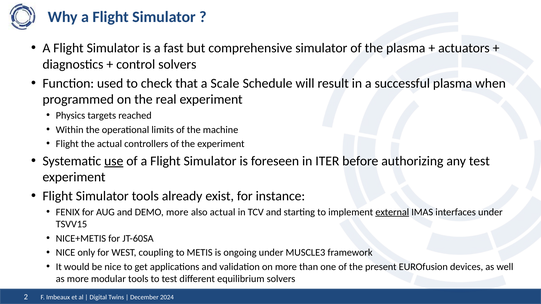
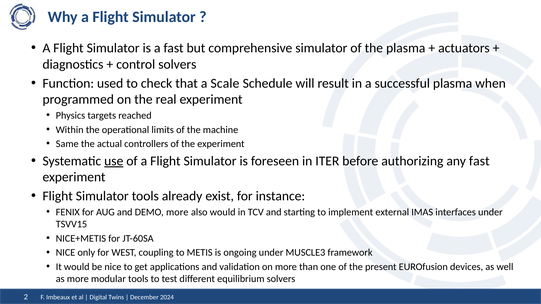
Flight at (67, 144): Flight -> Same
any test: test -> fast
also actual: actual -> would
external underline: present -> none
